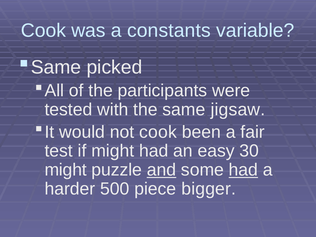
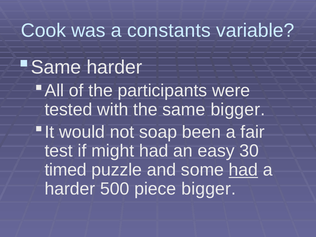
Same picked: picked -> harder
same jigsaw: jigsaw -> bigger
not cook: cook -> soap
might at (66, 170): might -> timed
and underline: present -> none
